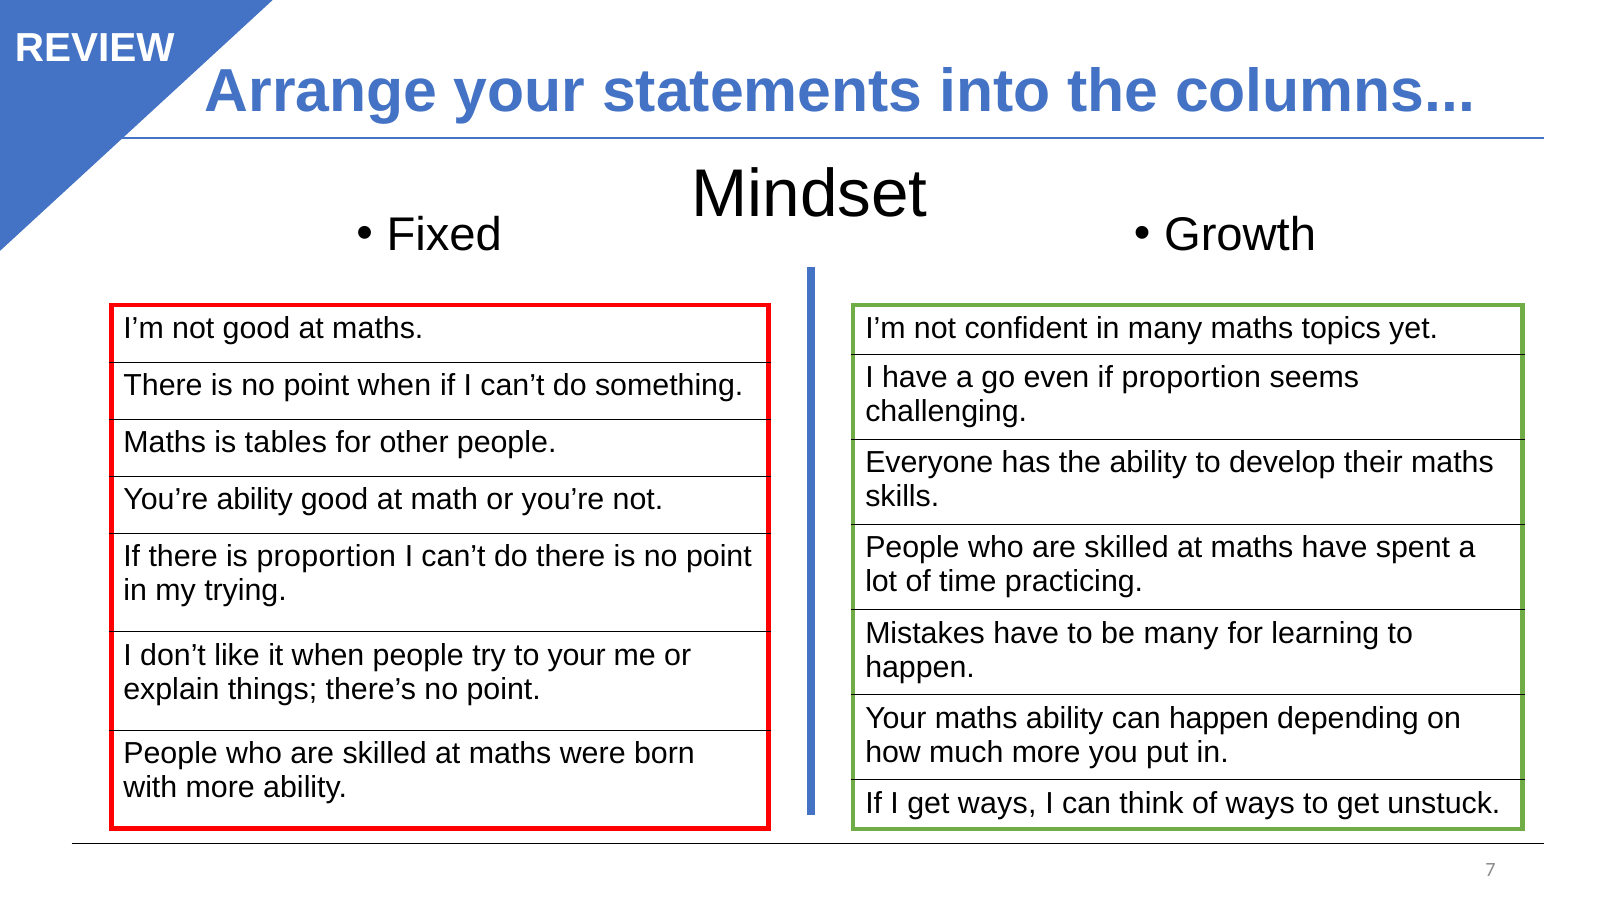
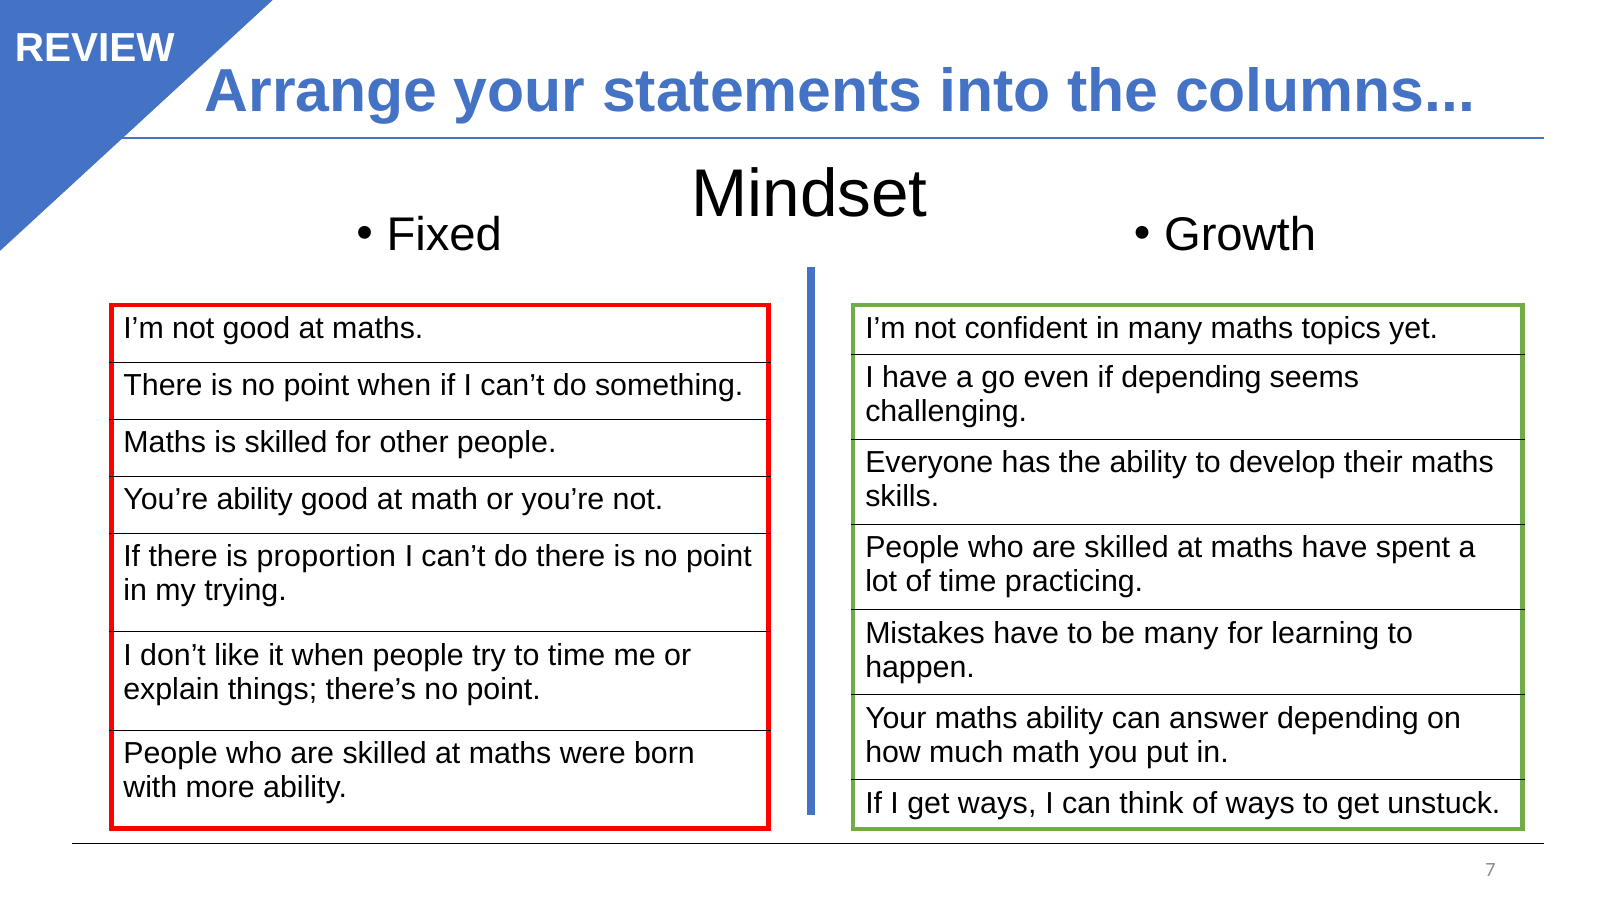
if proportion: proportion -> depending
is tables: tables -> skilled
to your: your -> time
can happen: happen -> answer
much more: more -> math
